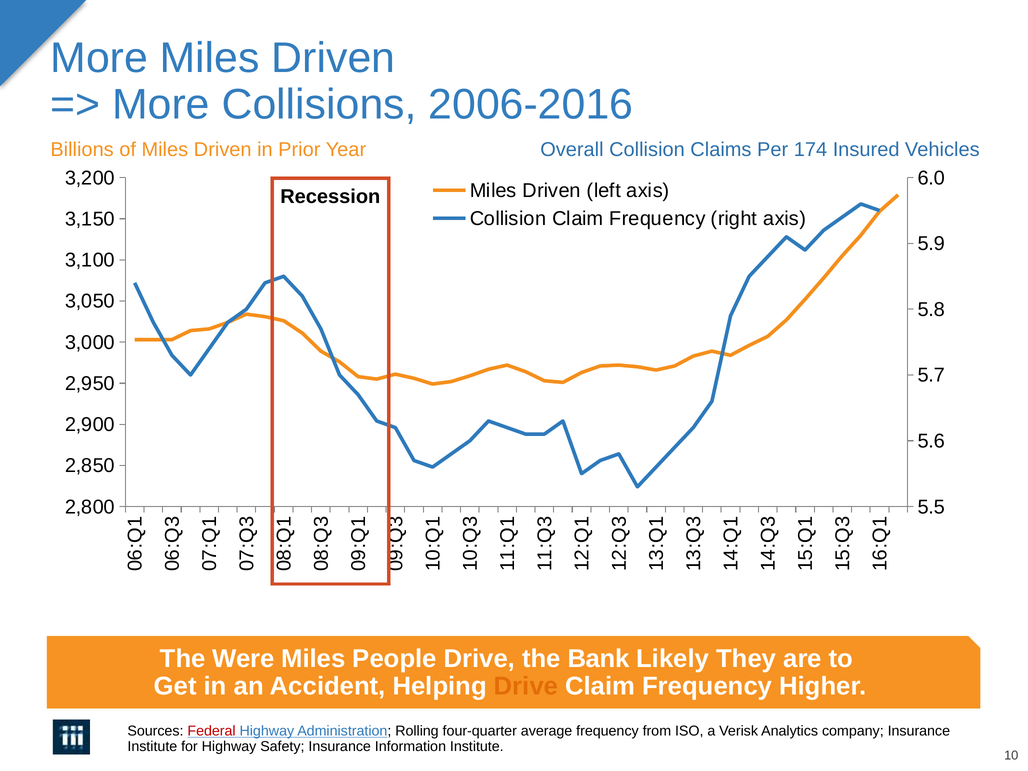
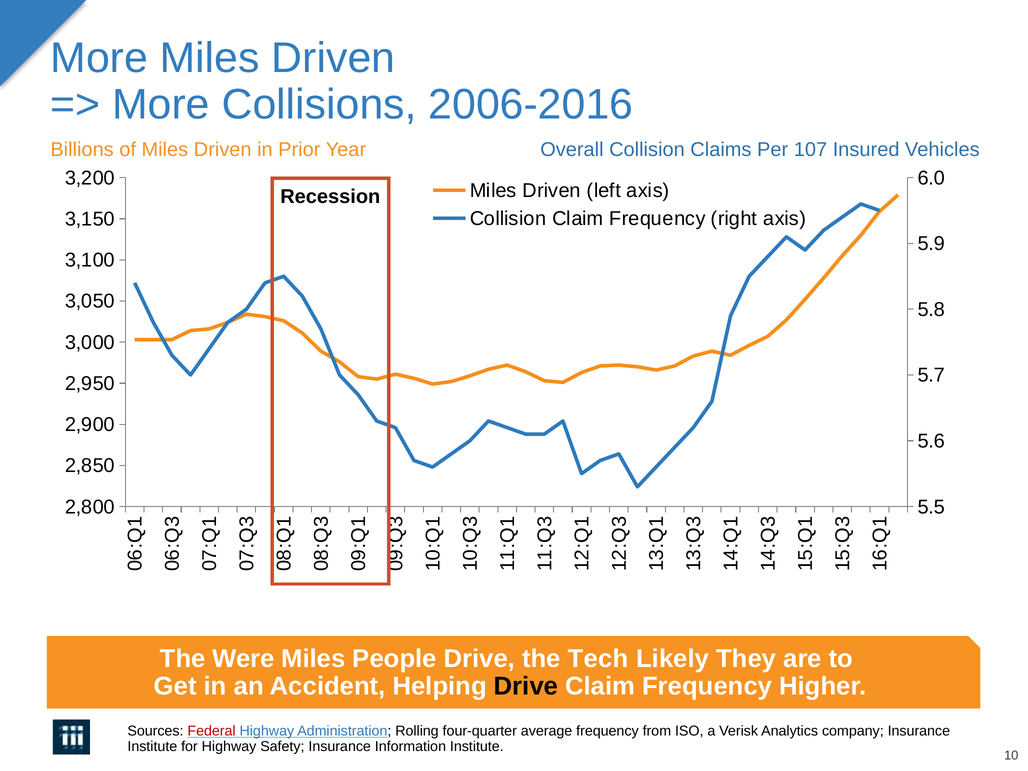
174: 174 -> 107
Bank: Bank -> Tech
Drive at (526, 686) colour: orange -> black
